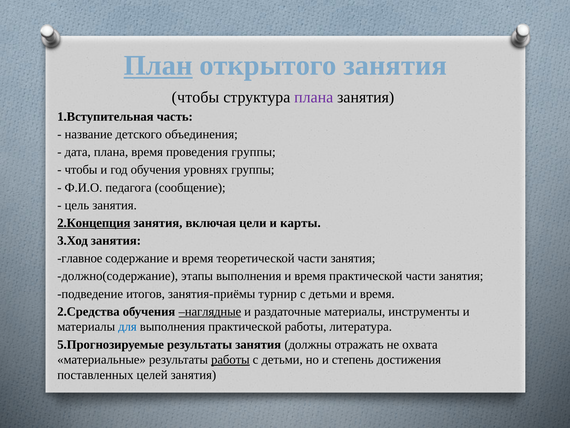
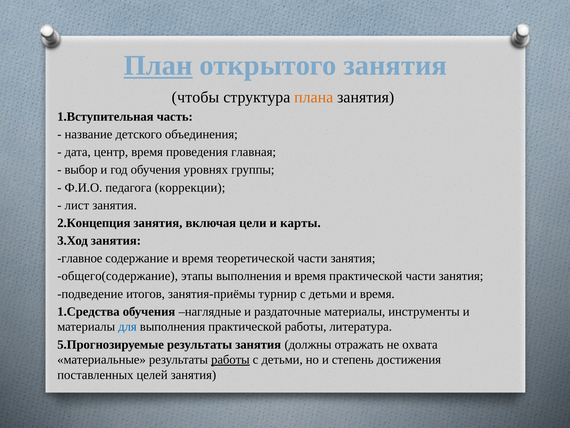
плана at (314, 97) colour: purple -> orange
дата плана: плана -> центр
проведения группы: группы -> главная
чтобы at (81, 170): чтобы -> выбор
сообщение: сообщение -> коррекции
цель: цель -> лист
2.Концепция underline: present -> none
должно(содержание: должно(содержание -> общего(содержание
2.Средства: 2.Средства -> 1.Средства
наглядные underline: present -> none
